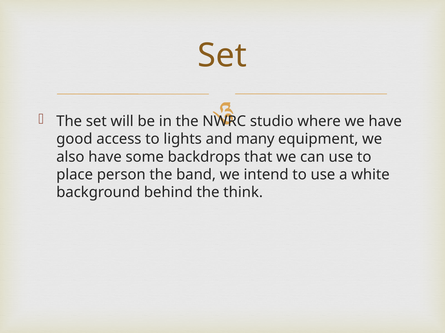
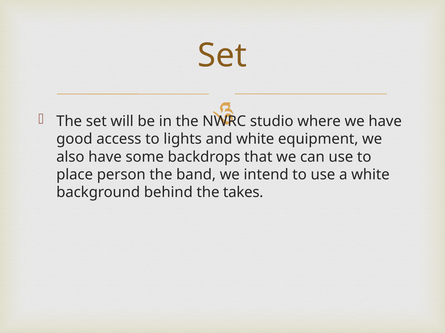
and many: many -> white
think: think -> takes
